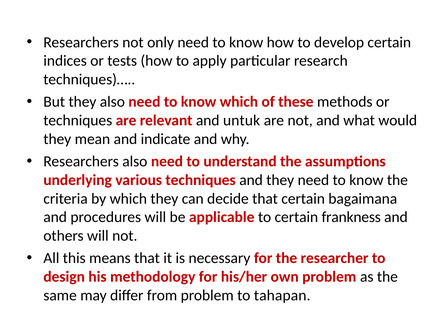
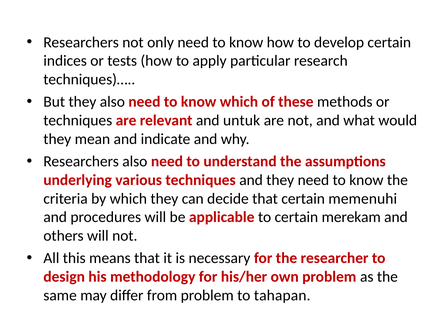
bagaimana: bagaimana -> memenuhi
frankness: frankness -> merekam
